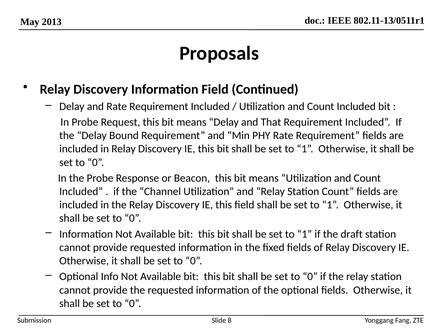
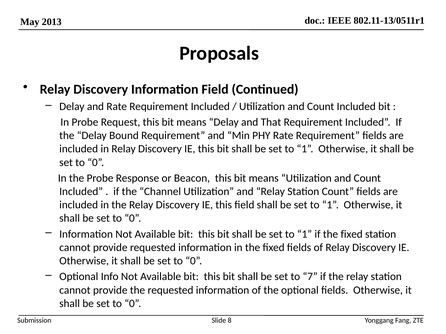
if the draft: draft -> fixed
0 at (310, 277): 0 -> 7
